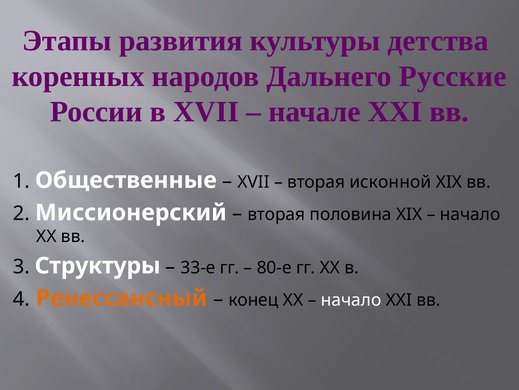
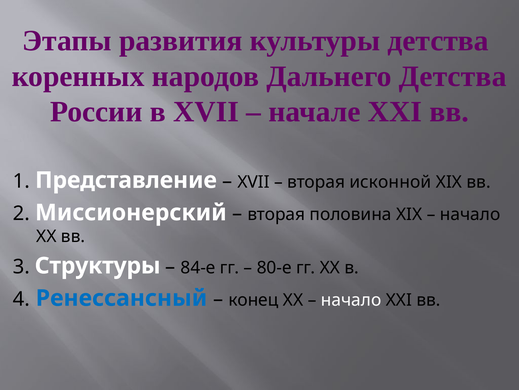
Дальнего Русские: Русские -> Детства
Общественные: Общественные -> Представление
33-е: 33-е -> 84-е
Ренессансный colour: orange -> blue
